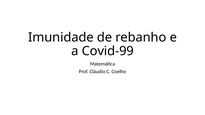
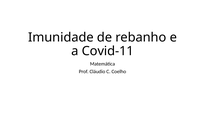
Covid-99: Covid-99 -> Covid-11
